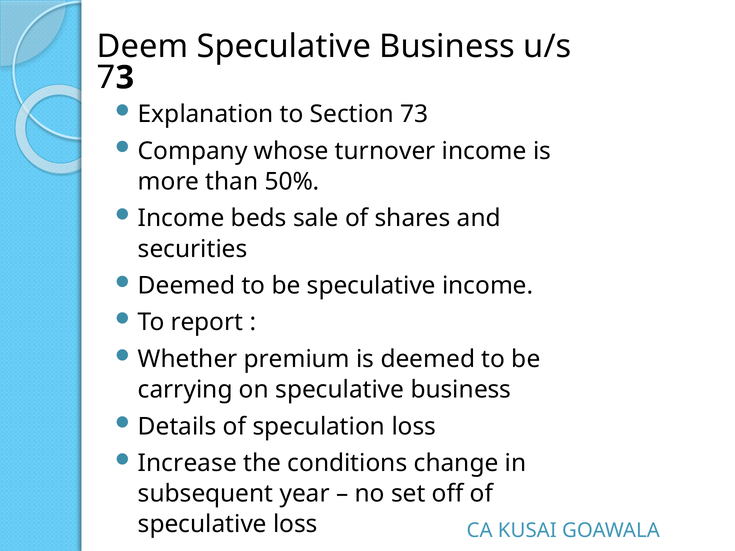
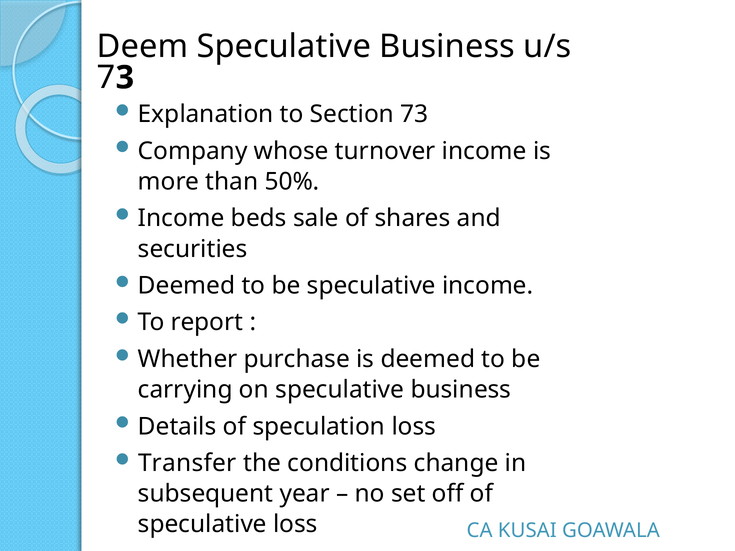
premium: premium -> purchase
Increase: Increase -> Transfer
